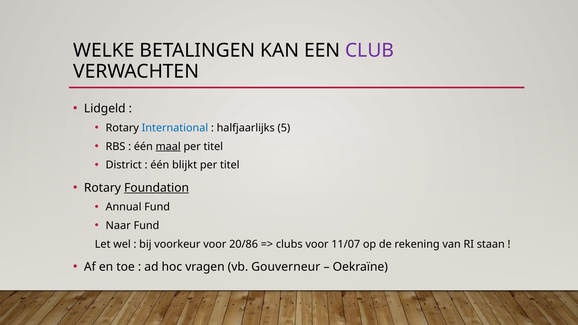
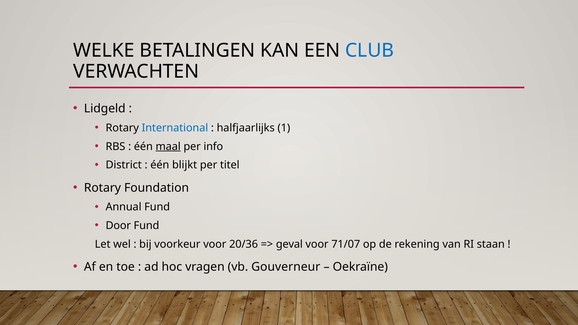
CLUB colour: purple -> blue
5: 5 -> 1
titel at (213, 147): titel -> info
Foundation underline: present -> none
Naar: Naar -> Door
20/86: 20/86 -> 20/36
clubs: clubs -> geval
11/07: 11/07 -> 71/07
